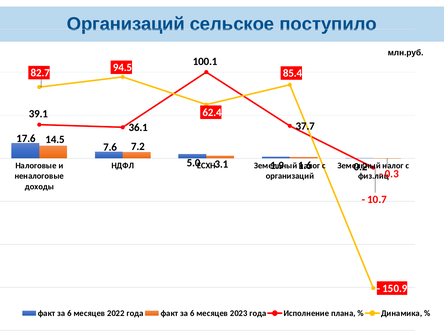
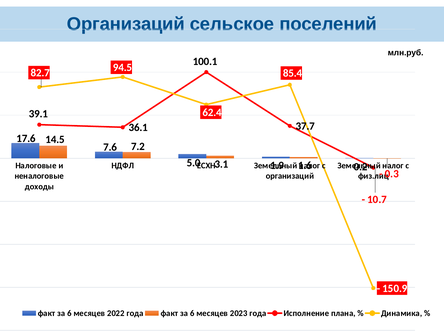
поступило: поступило -> поселений
